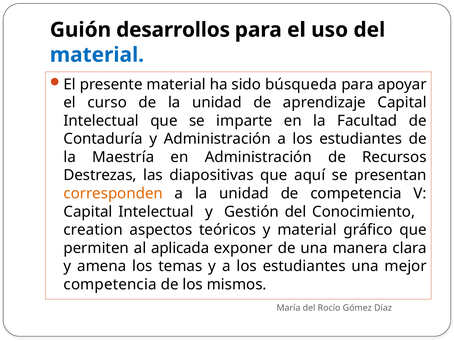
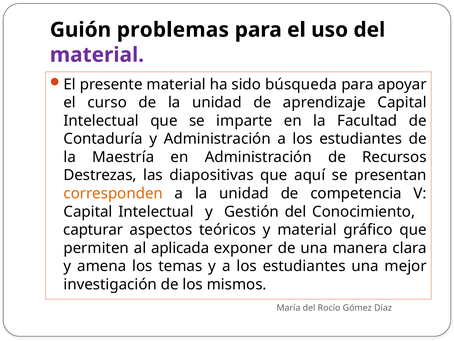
desarrollos: desarrollos -> problemas
material at (97, 55) colour: blue -> purple
creation: creation -> capturar
competencia at (110, 284): competencia -> investigación
